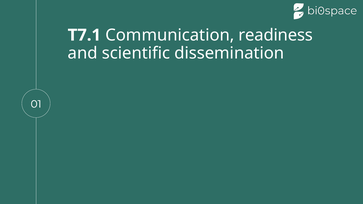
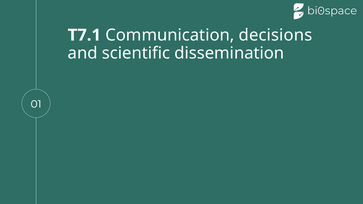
readiness: readiness -> decisions
